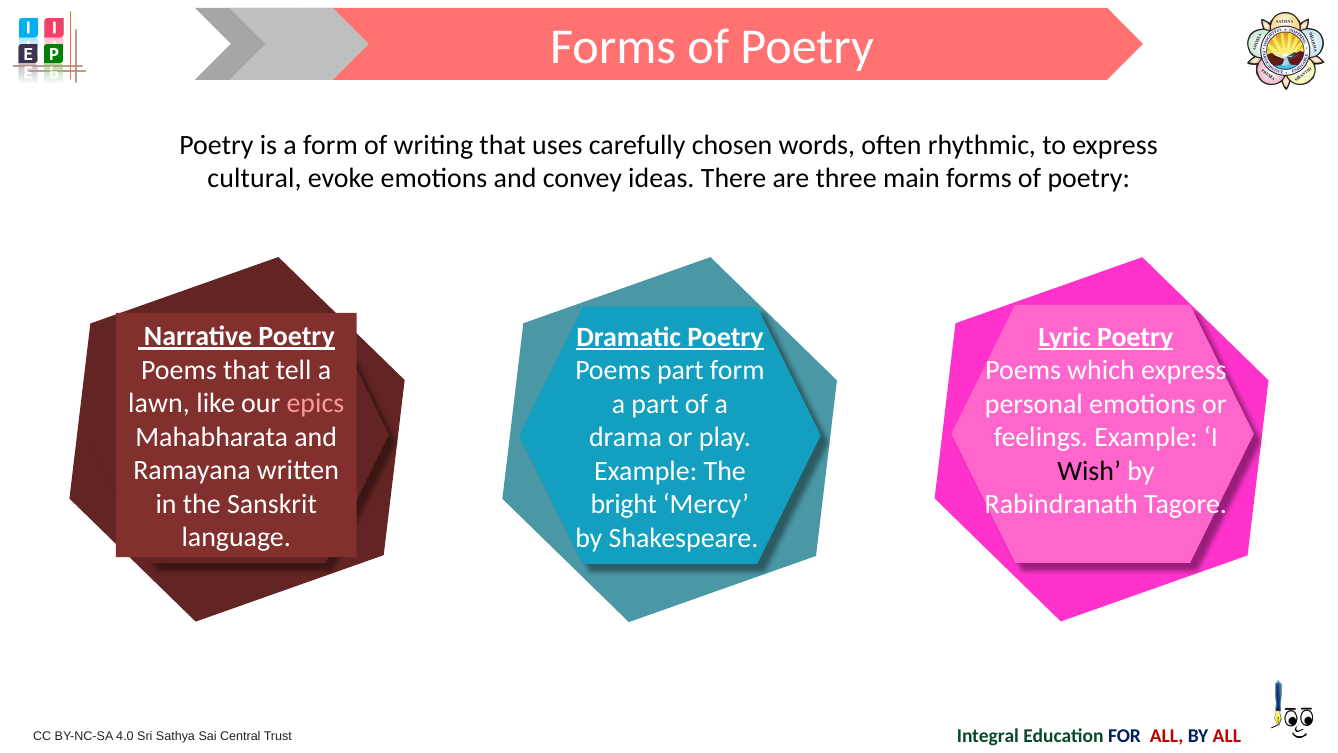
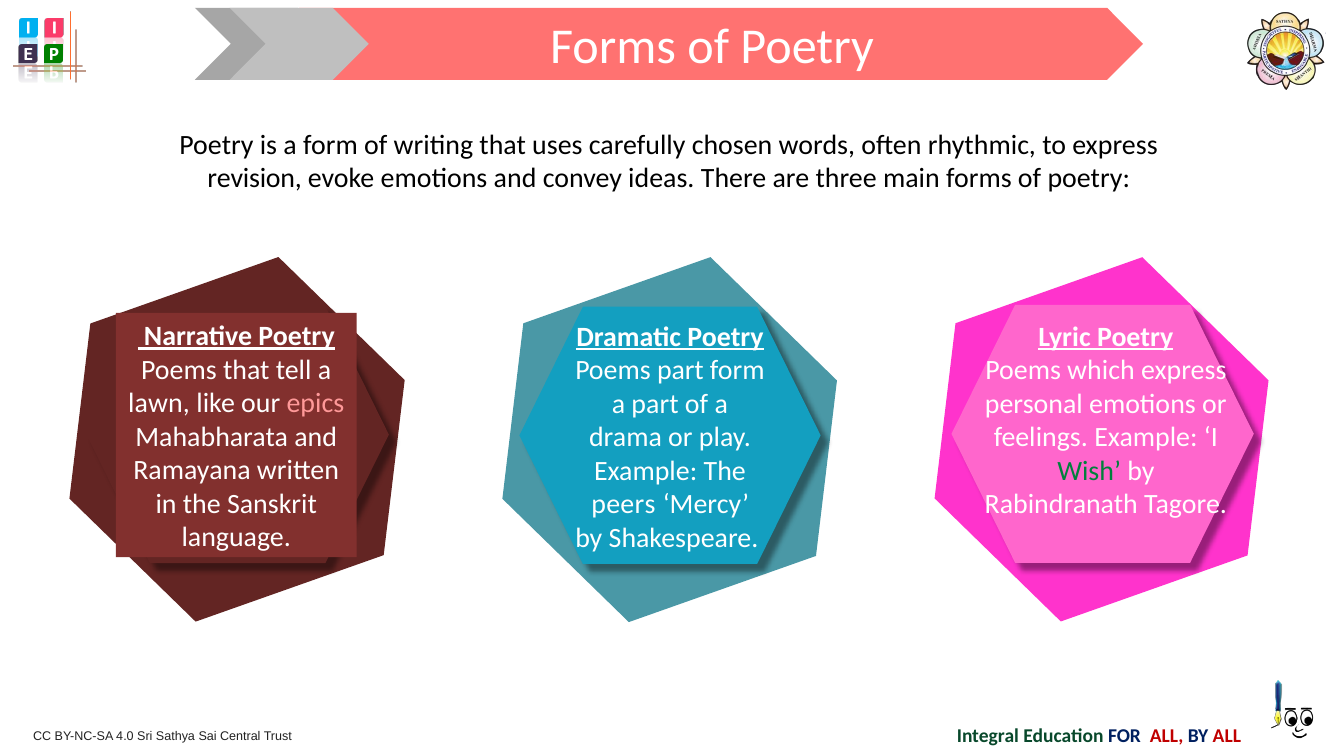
cultural: cultural -> revision
Wish colour: black -> green
bright: bright -> peers
